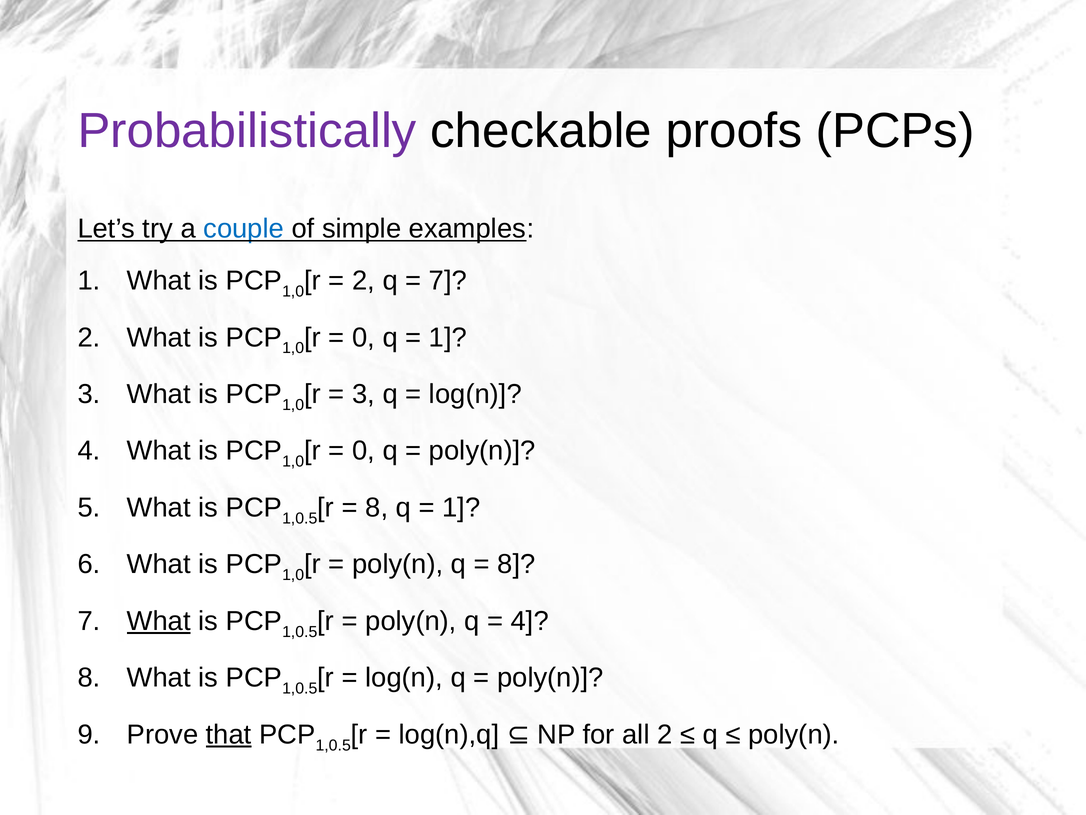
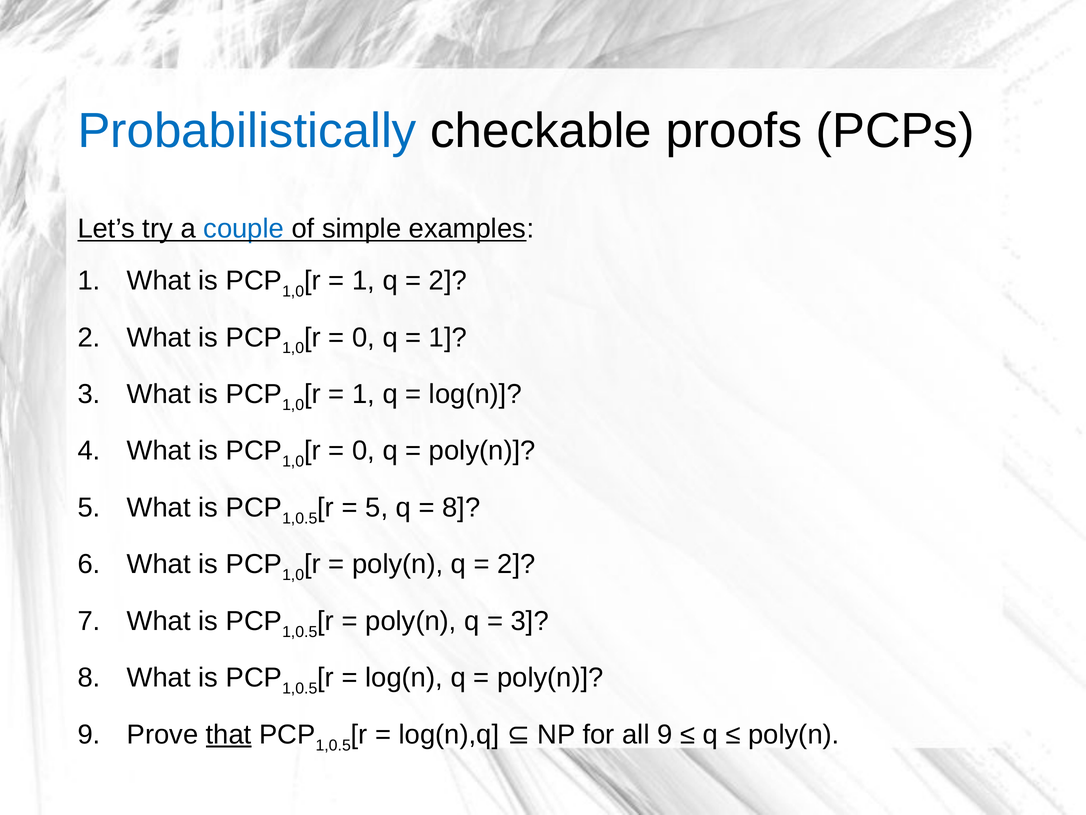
Probabilistically colour: purple -> blue
2 at (363, 281): 2 -> 1
7 at (448, 281): 7 -> 2
3 at (363, 394): 3 -> 1
8 at (377, 507): 8 -> 5
1 at (461, 507): 1 -> 8
8 at (516, 564): 8 -> 2
What at (159, 621) underline: present -> none
4 at (530, 621): 4 -> 3
all 2: 2 -> 9
